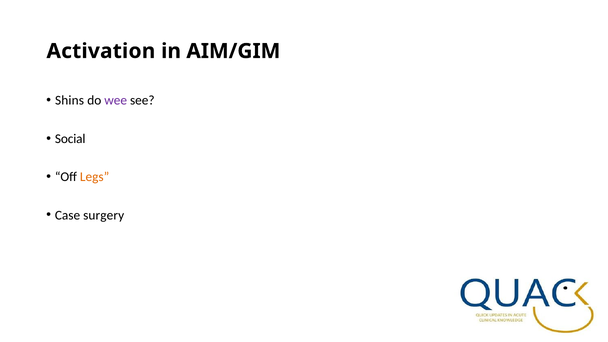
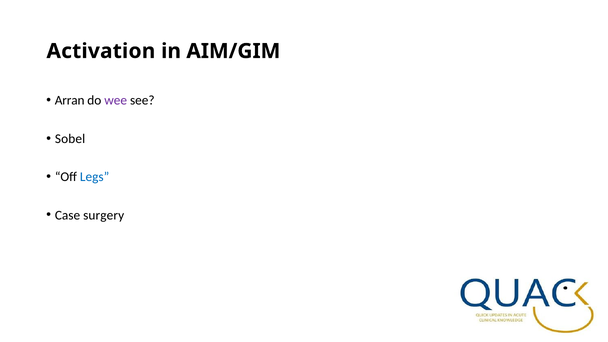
Shins: Shins -> Arran
Social: Social -> Sobel
Legs colour: orange -> blue
